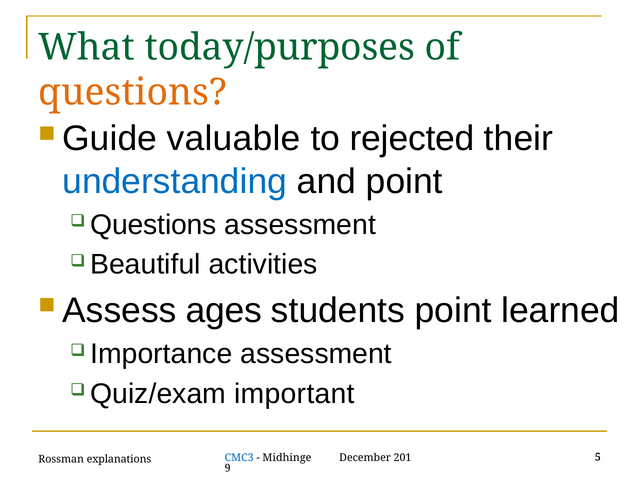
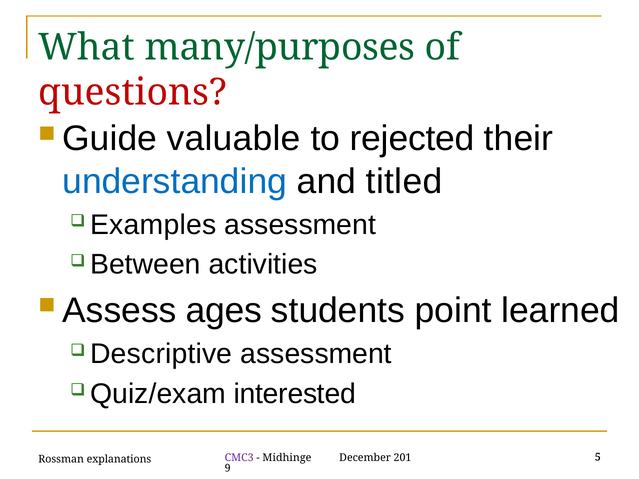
today/purposes: today/purposes -> many/purposes
questions at (133, 92) colour: orange -> red
and point: point -> titled
Questions at (153, 225): Questions -> Examples
Beautiful: Beautiful -> Between
Importance: Importance -> Descriptive
important: important -> interested
CMC3 colour: blue -> purple
